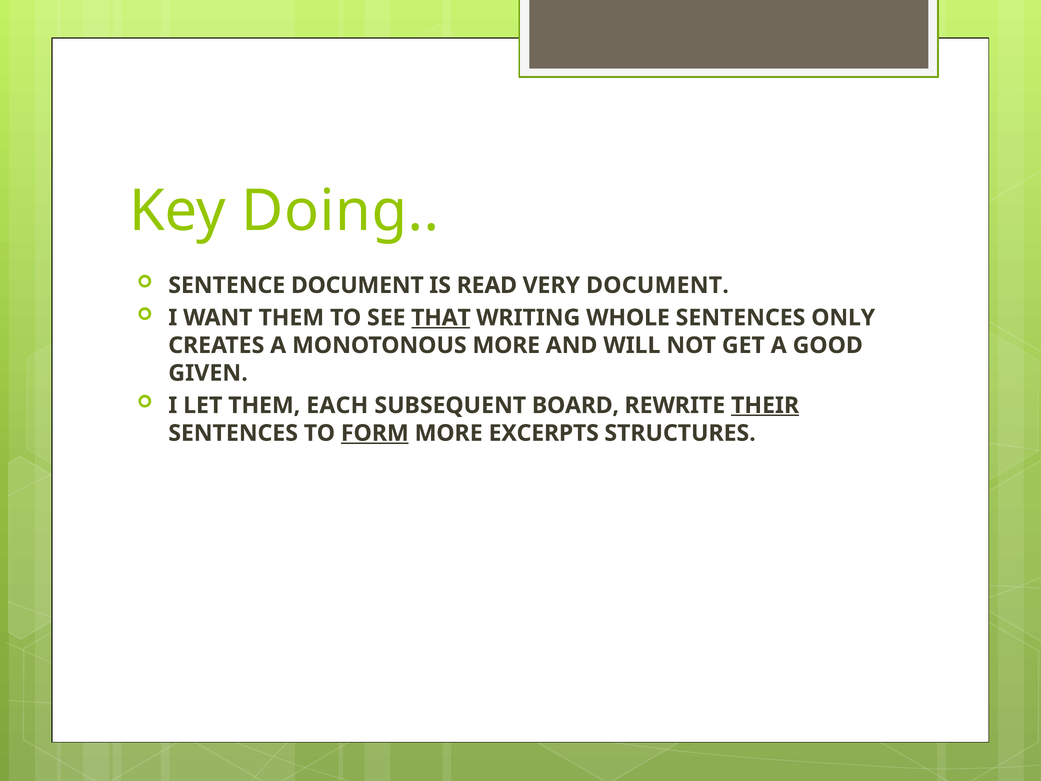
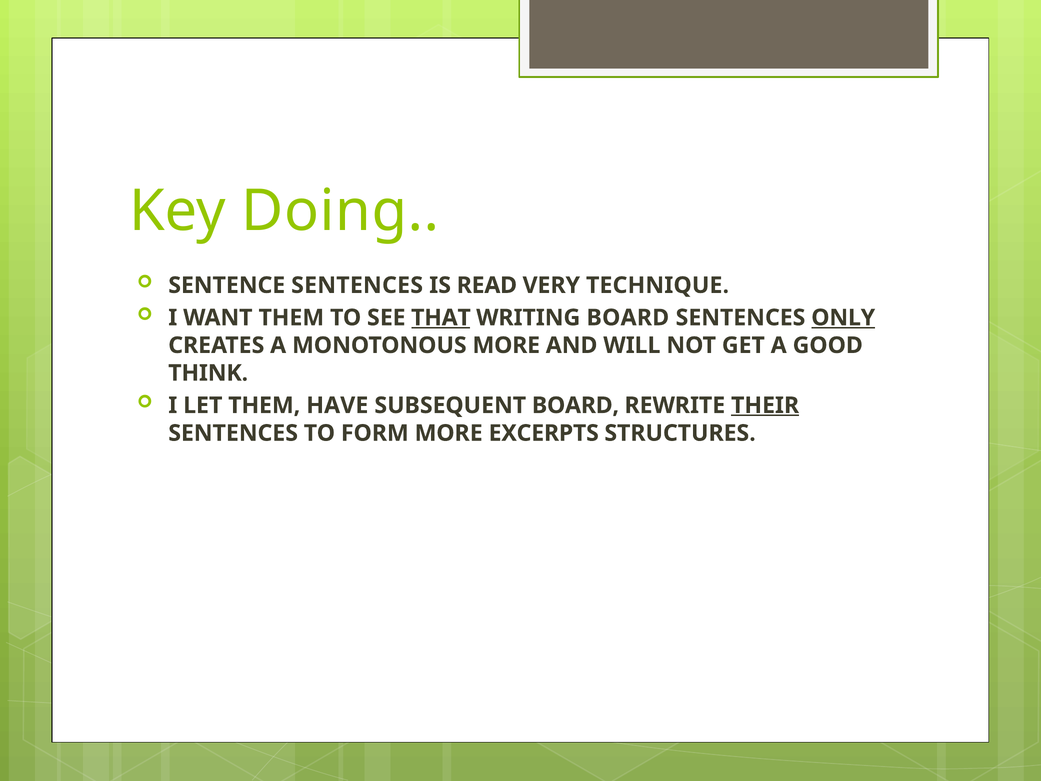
SENTENCE DOCUMENT: DOCUMENT -> SENTENCES
VERY DOCUMENT: DOCUMENT -> TECHNIQUE
WRITING WHOLE: WHOLE -> BOARD
ONLY underline: none -> present
GIVEN: GIVEN -> THINK
EACH: EACH -> HAVE
FORM underline: present -> none
